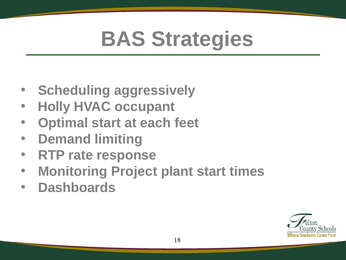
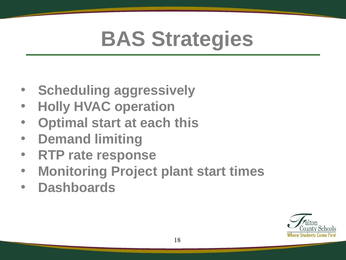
occupant: occupant -> operation
feet: feet -> this
